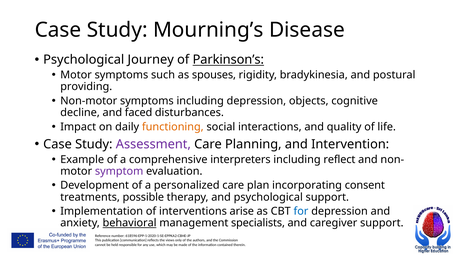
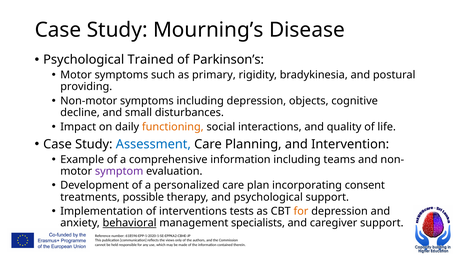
Journey: Journey -> Trained
Parkinson’s underline: present -> none
spouses: spouses -> primary
faced: faced -> small
Assessment colour: purple -> blue
comprehensive interpreters: interpreters -> information
reflect: reflect -> teams
arise: arise -> tests
for at (301, 211) colour: blue -> orange
